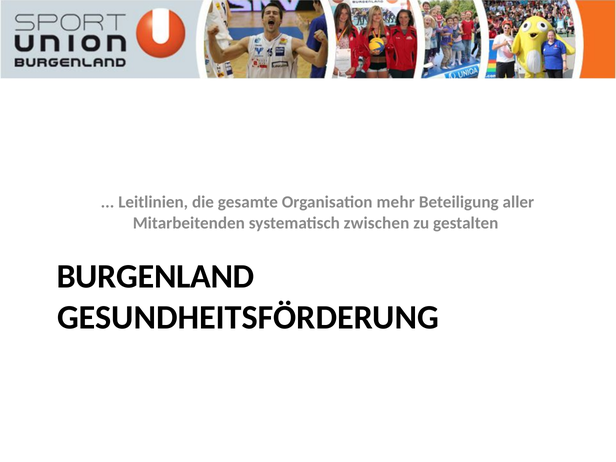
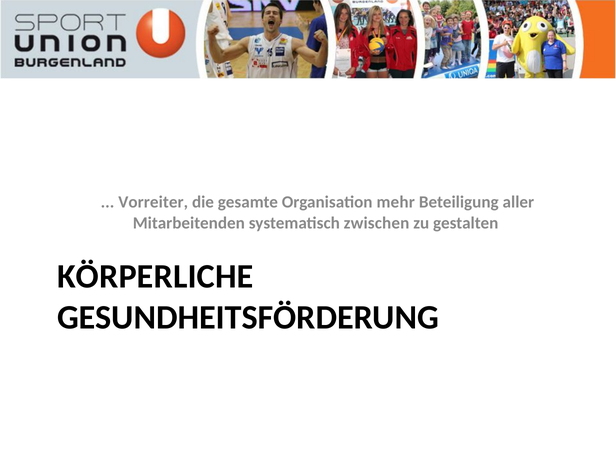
Leitlinien: Leitlinien -> Vorreiter
BURGENLAND: BURGENLAND -> KÖRPERLICHE
